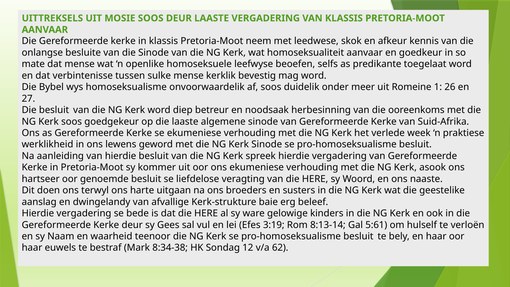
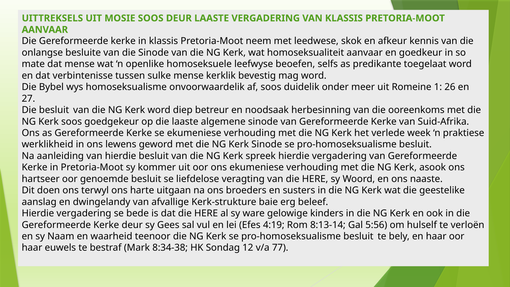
3:19: 3:19 -> 4:19
5:61: 5:61 -> 5:56
62: 62 -> 77
